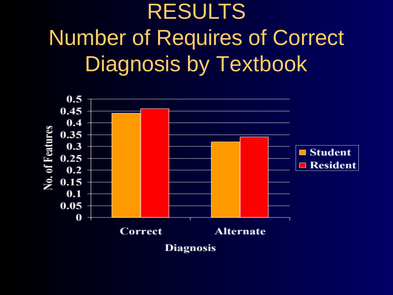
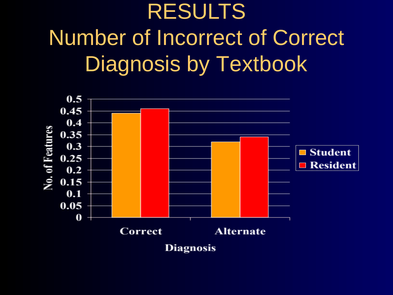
Requires: Requires -> Incorrect
